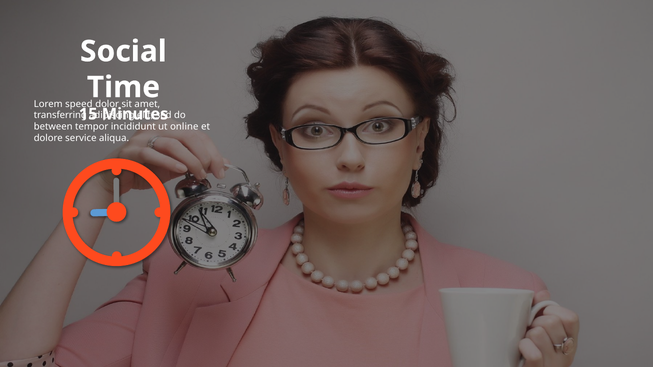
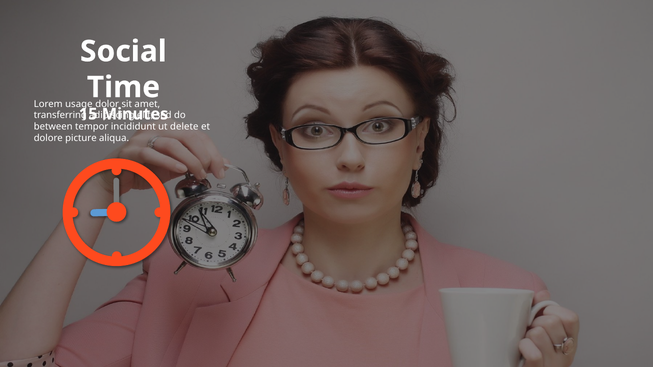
speed: speed -> usage
online: online -> delete
service: service -> picture
